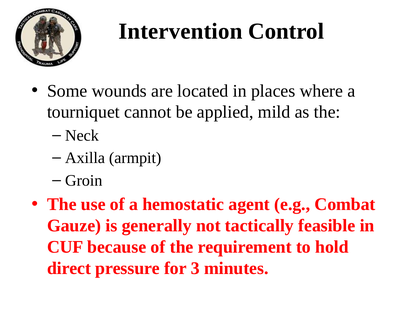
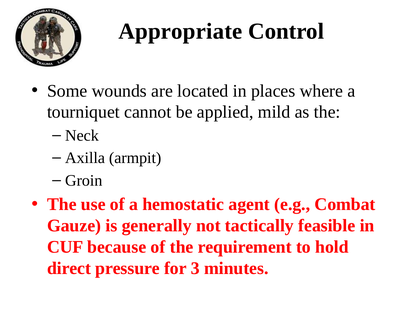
Intervention: Intervention -> Appropriate
